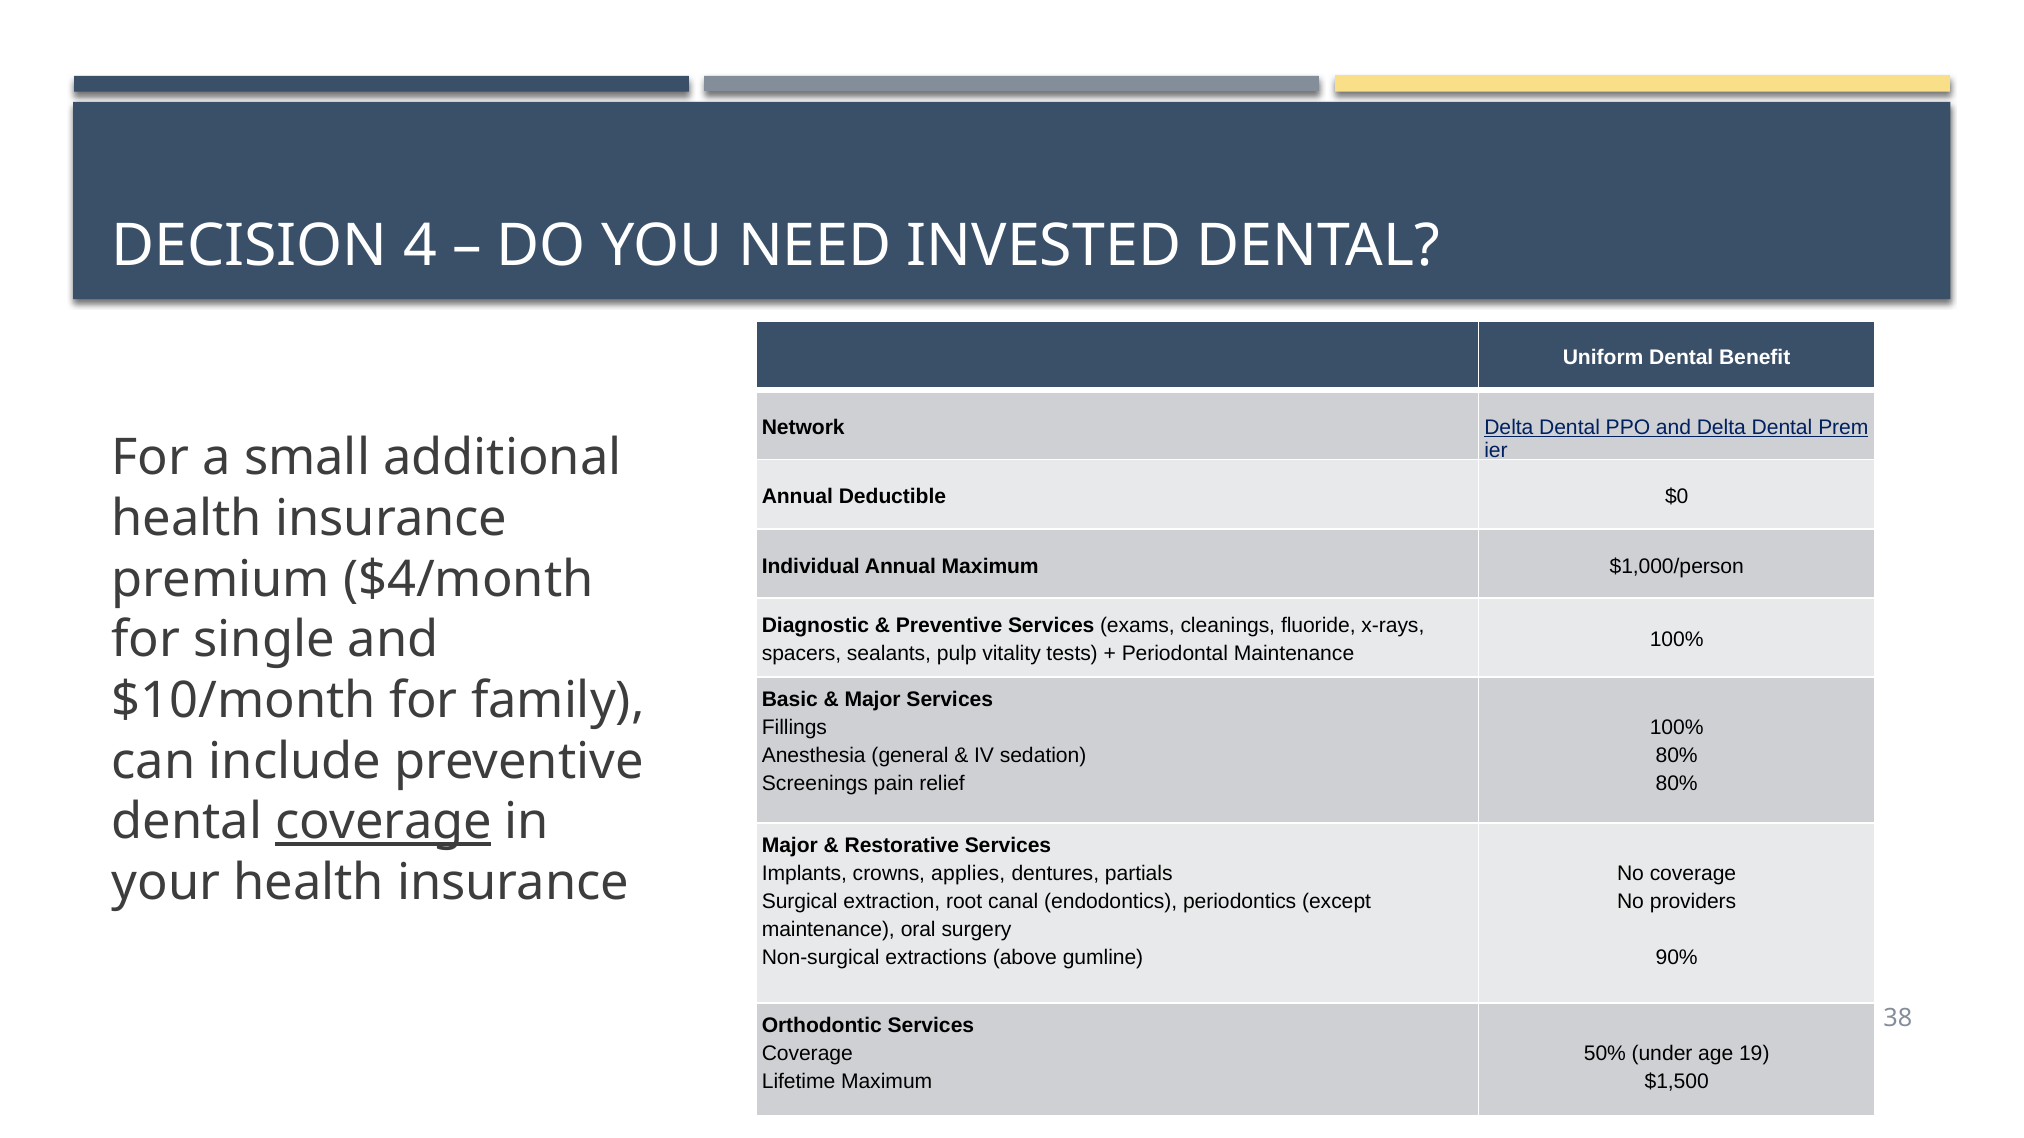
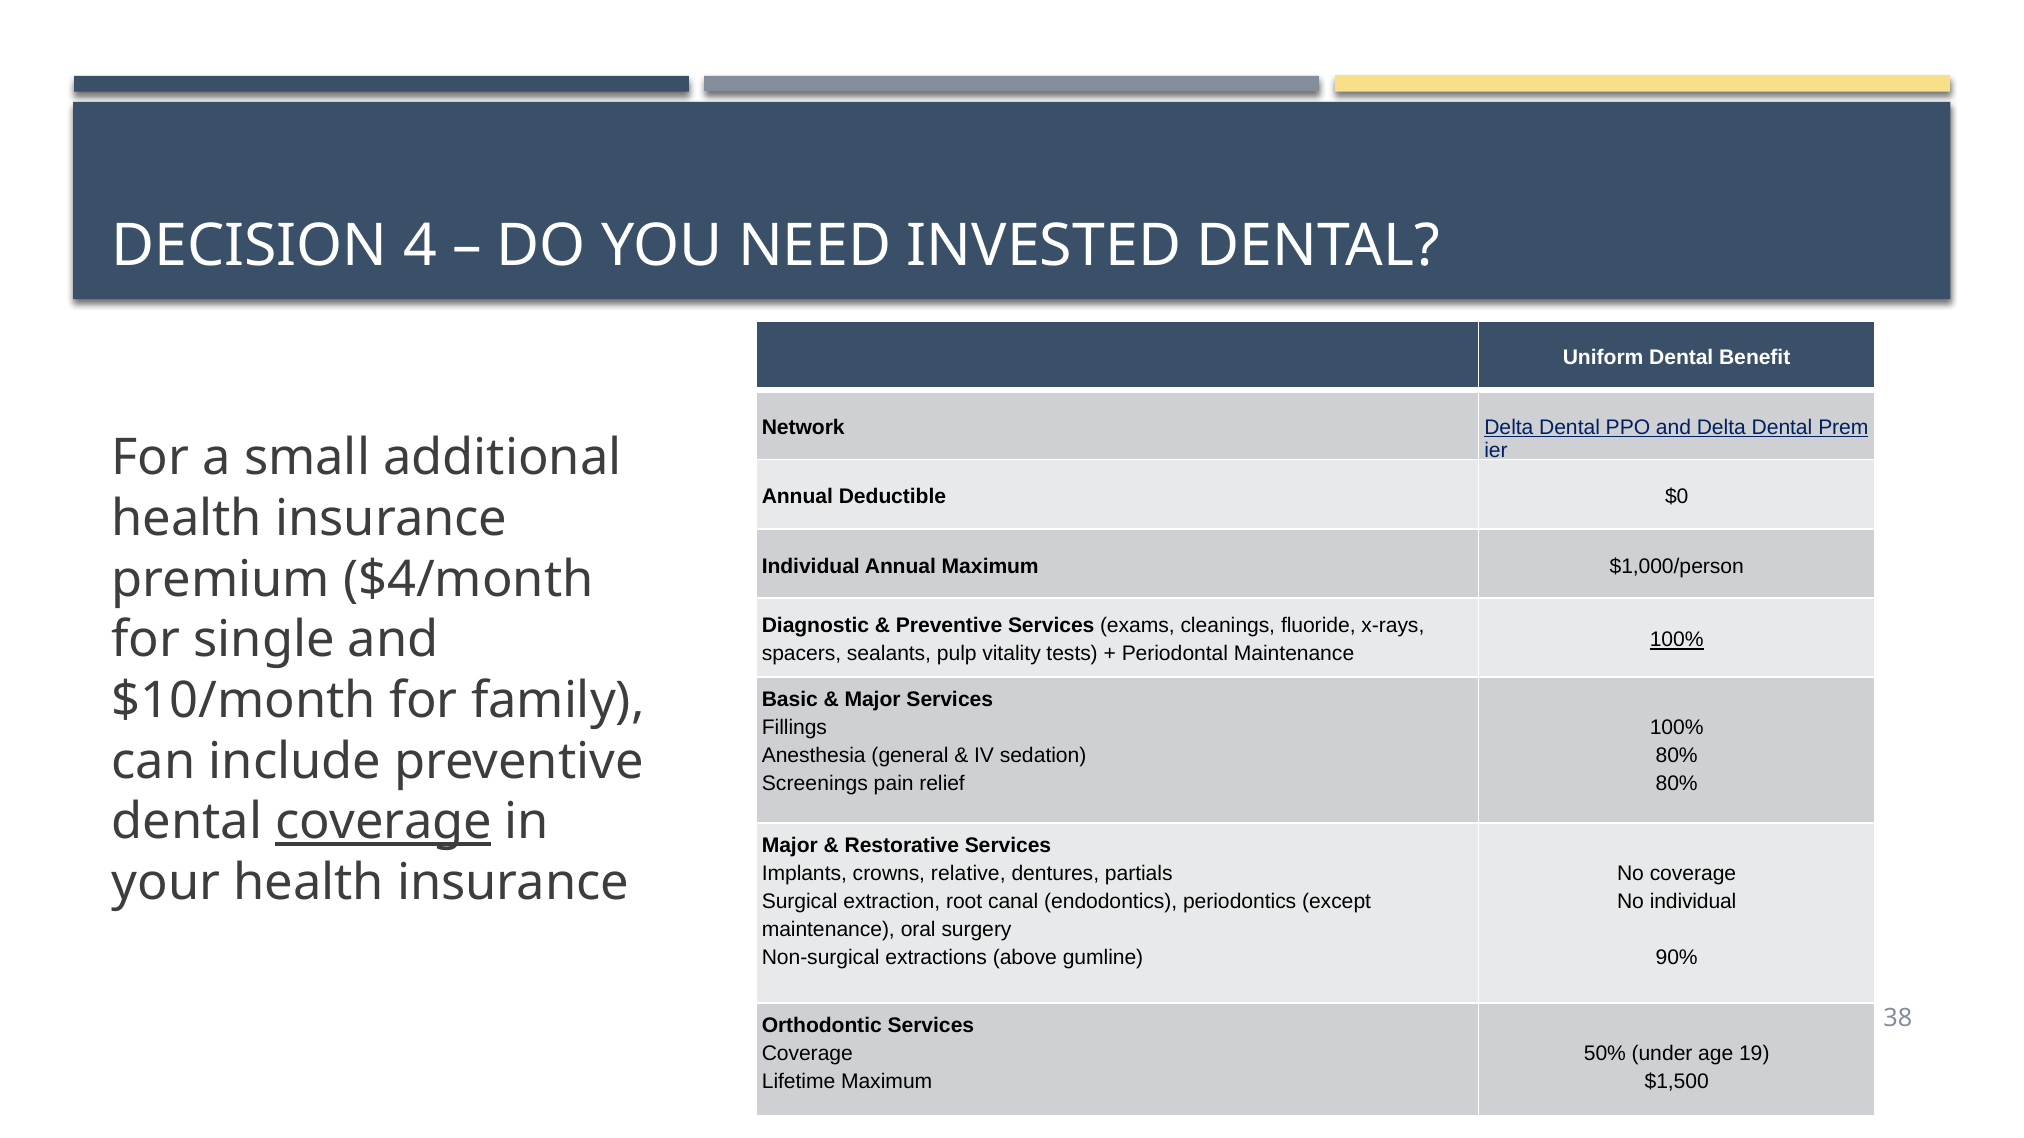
100% at (1677, 640) underline: none -> present
applies: applies -> relative
No providers: providers -> individual
